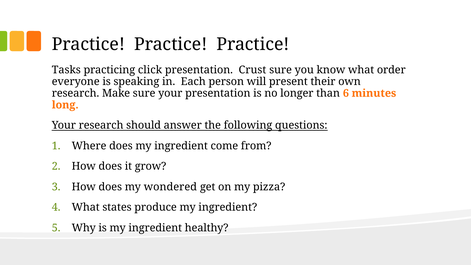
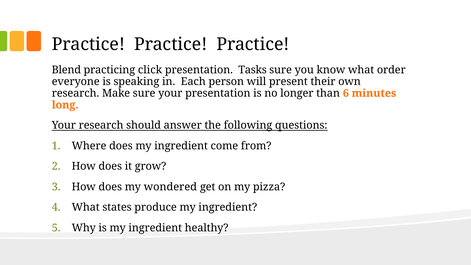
Tasks: Tasks -> Blend
Crust: Crust -> Tasks
